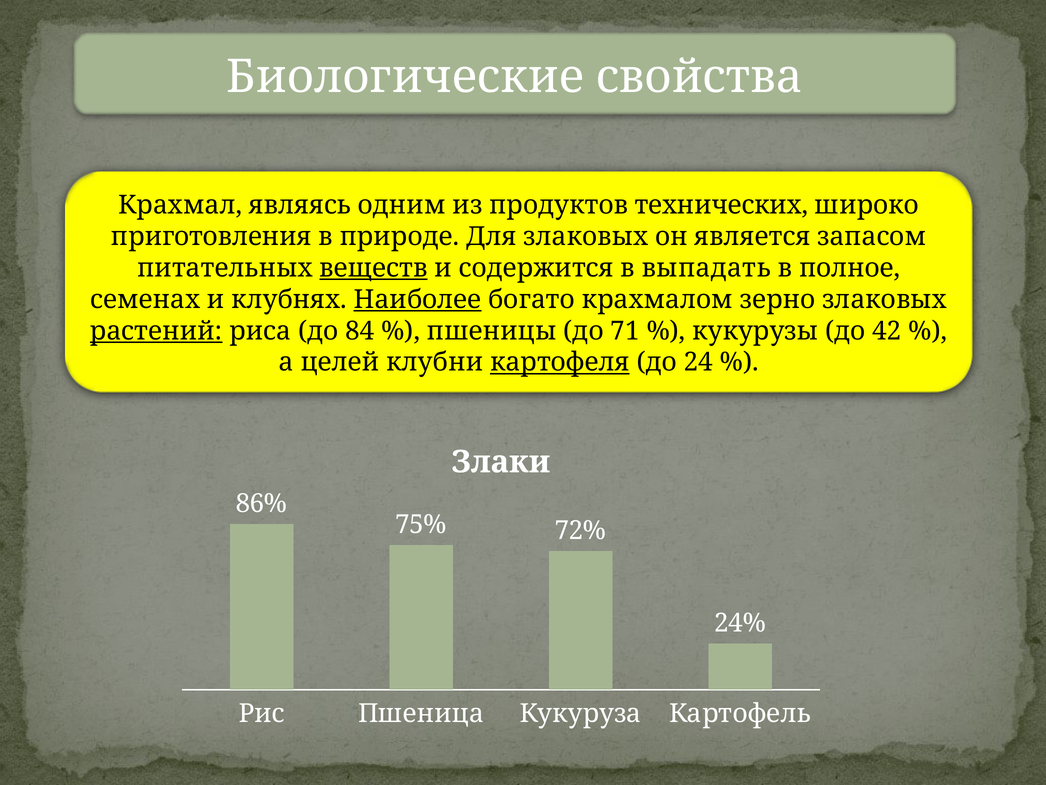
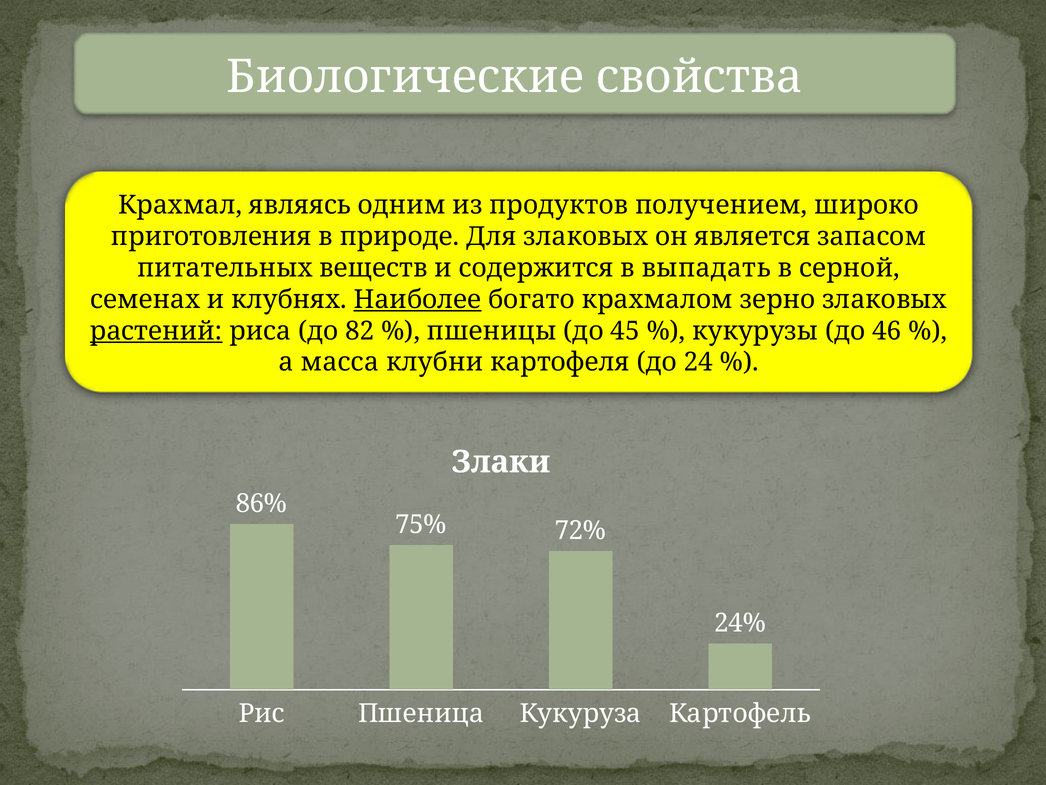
технических: технических -> получением
веществ underline: present -> none
полное: полное -> серной
84: 84 -> 82
71: 71 -> 45
42: 42 -> 46
целей: целей -> масса
картофеля underline: present -> none
